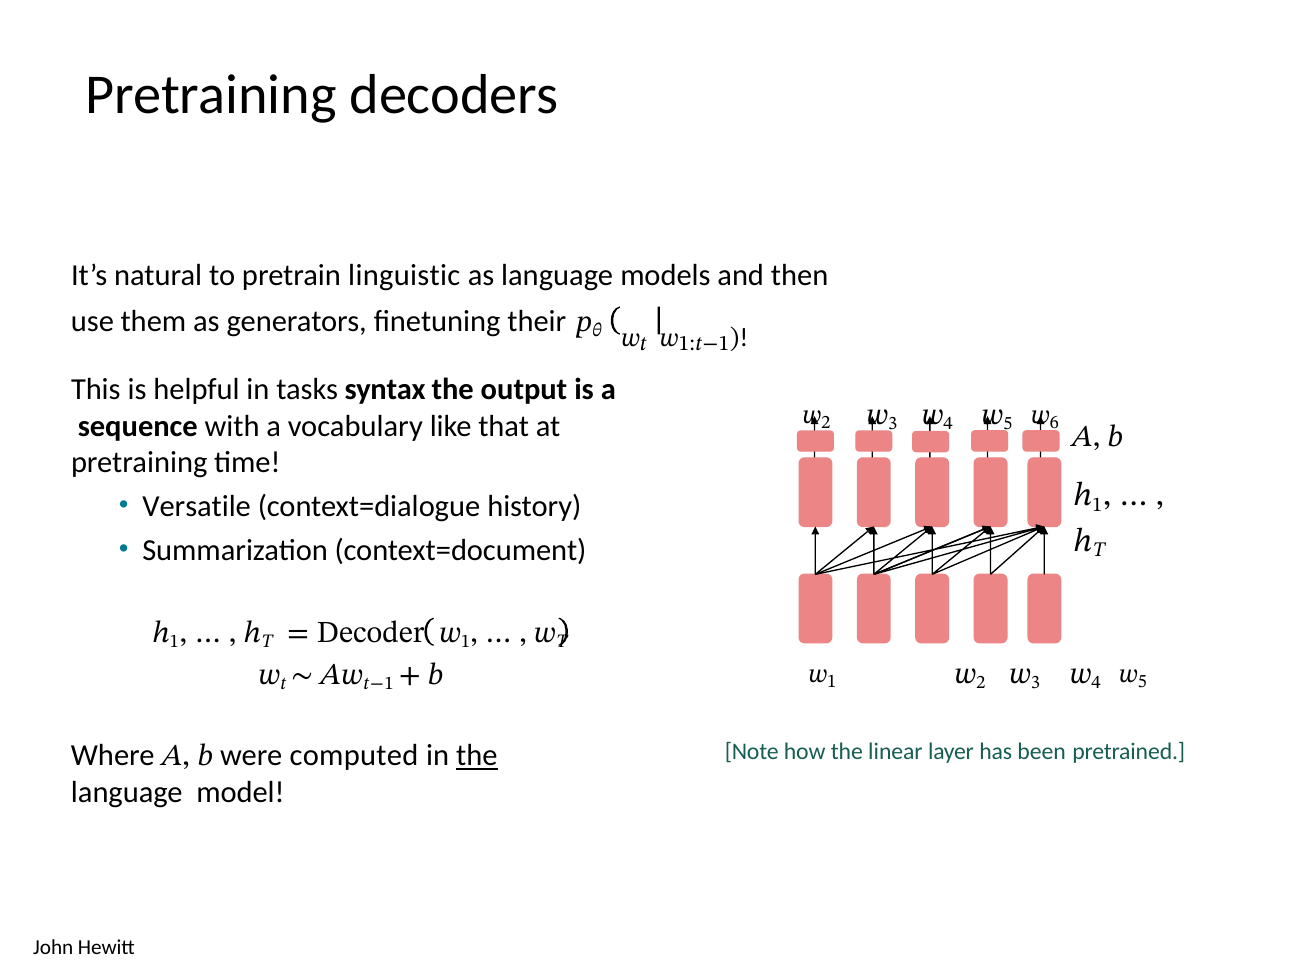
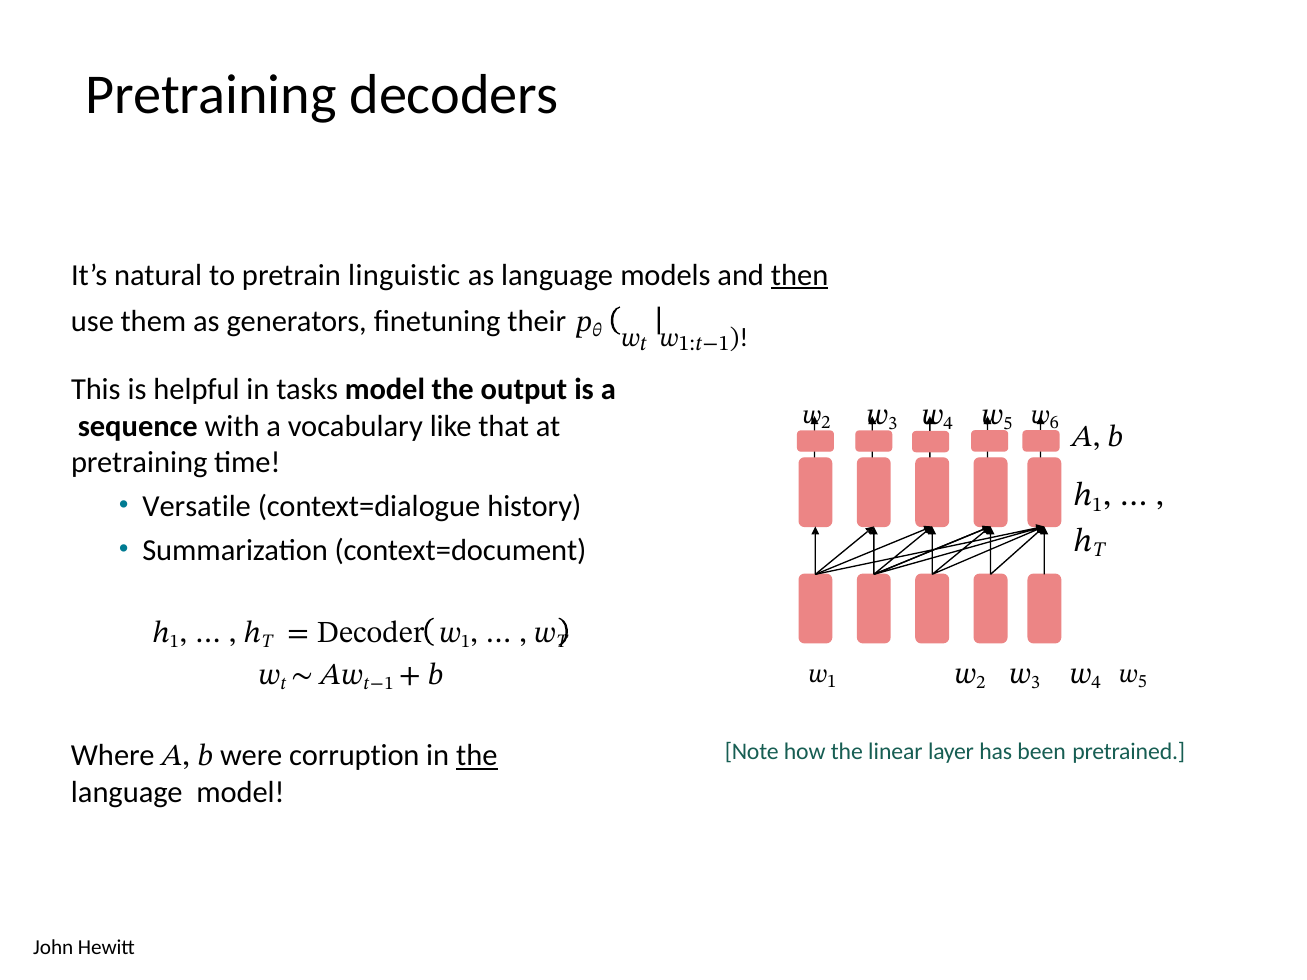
then underline: none -> present
tasks syntax: syntax -> model
computed: computed -> corruption
